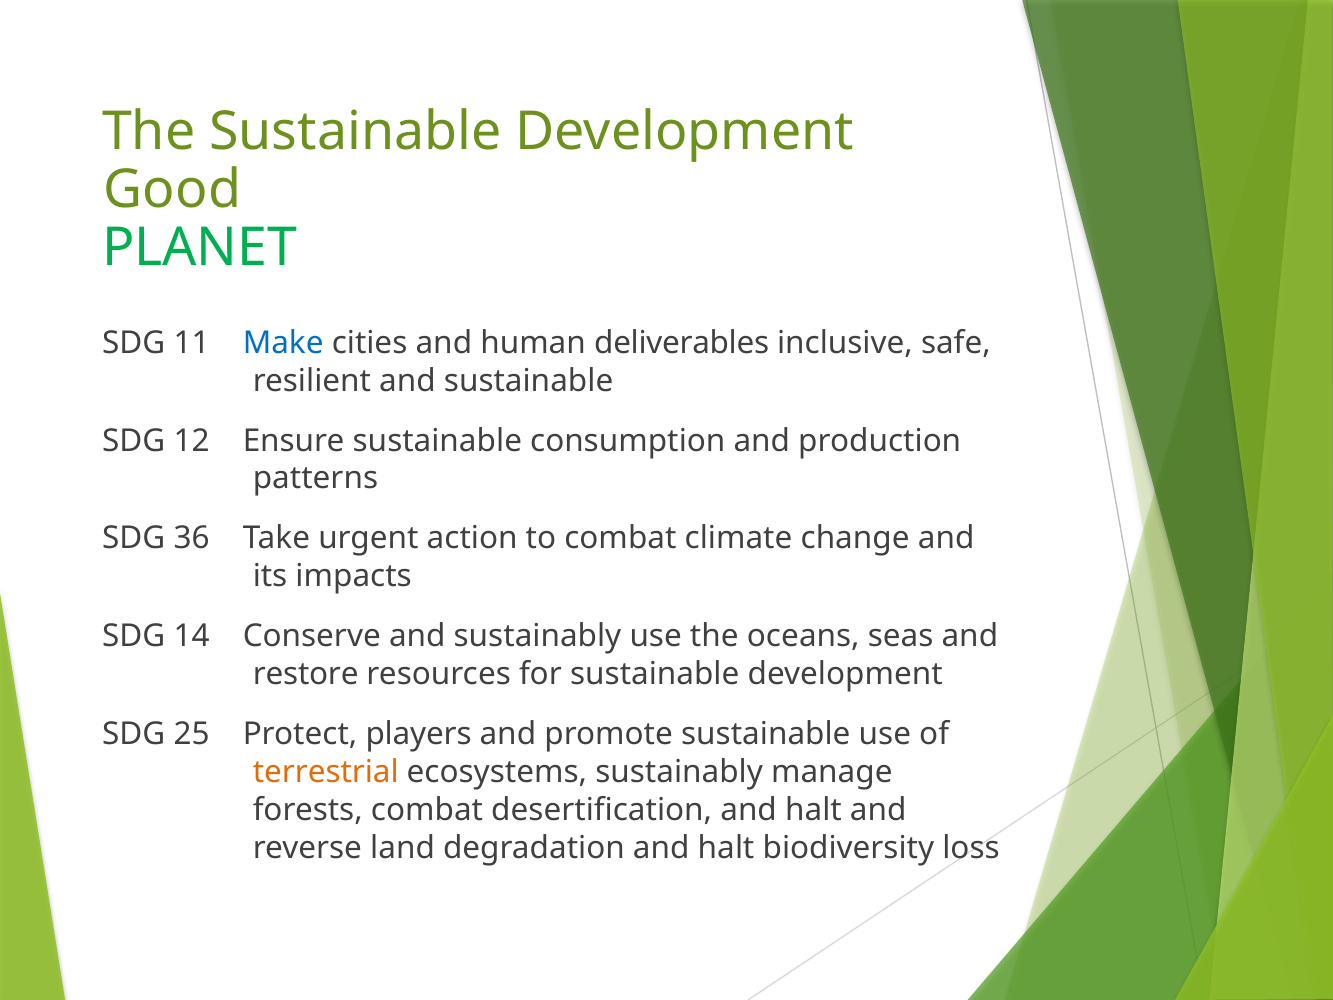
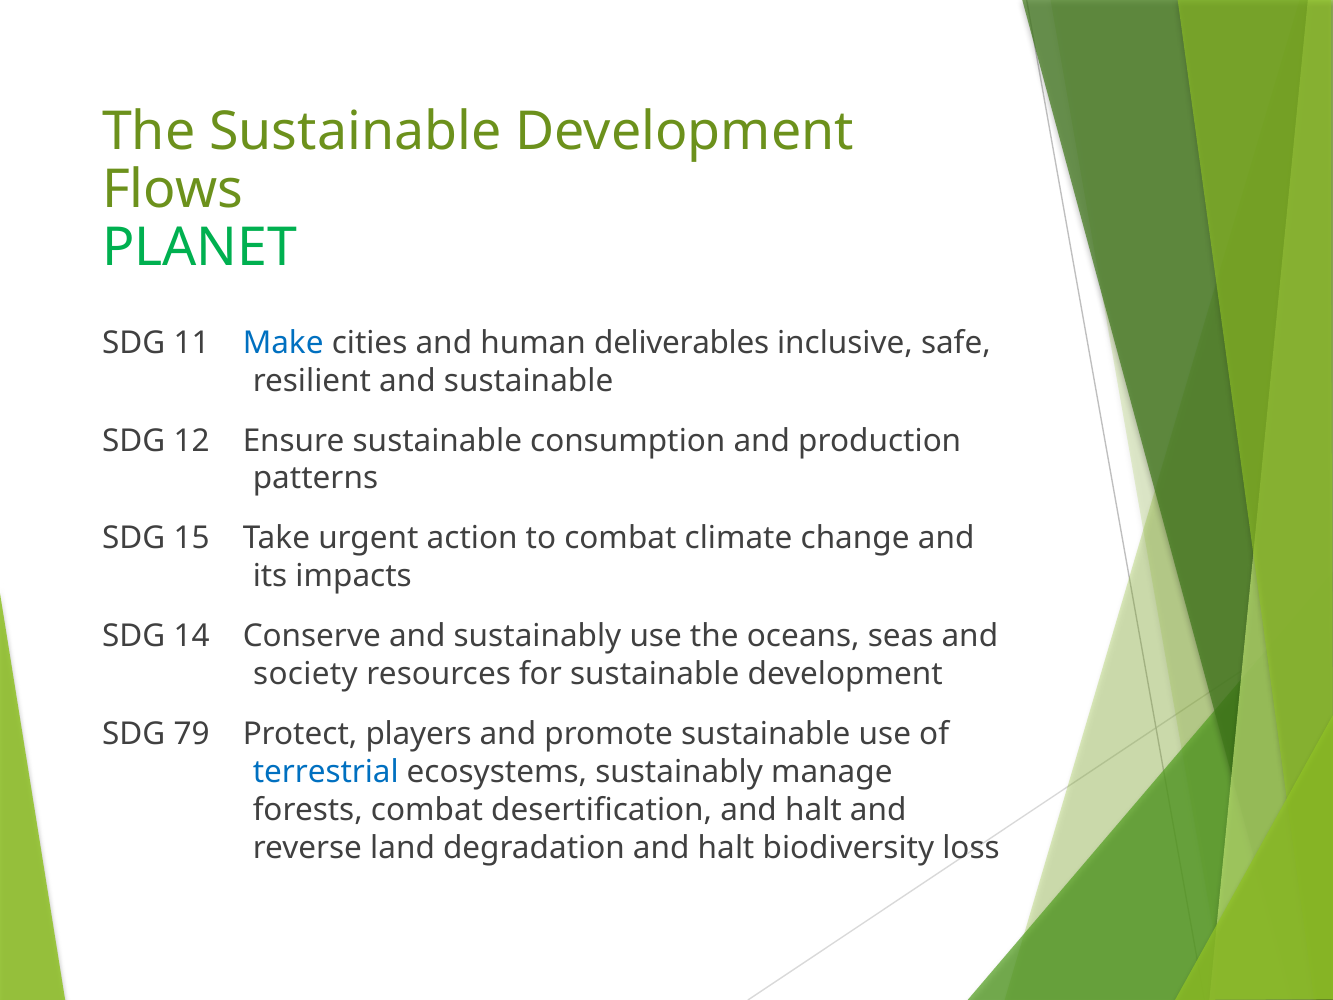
Good: Good -> Flows
36: 36 -> 15
restore: restore -> society
25: 25 -> 79
terrestrial colour: orange -> blue
